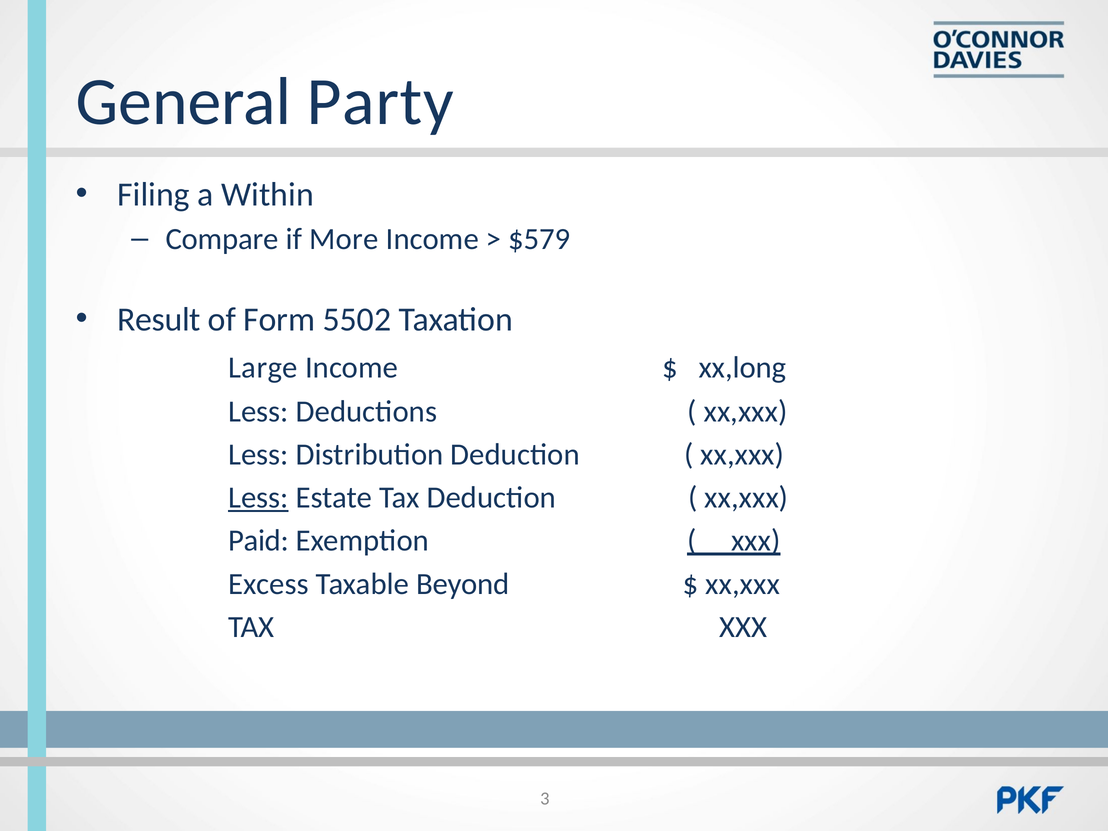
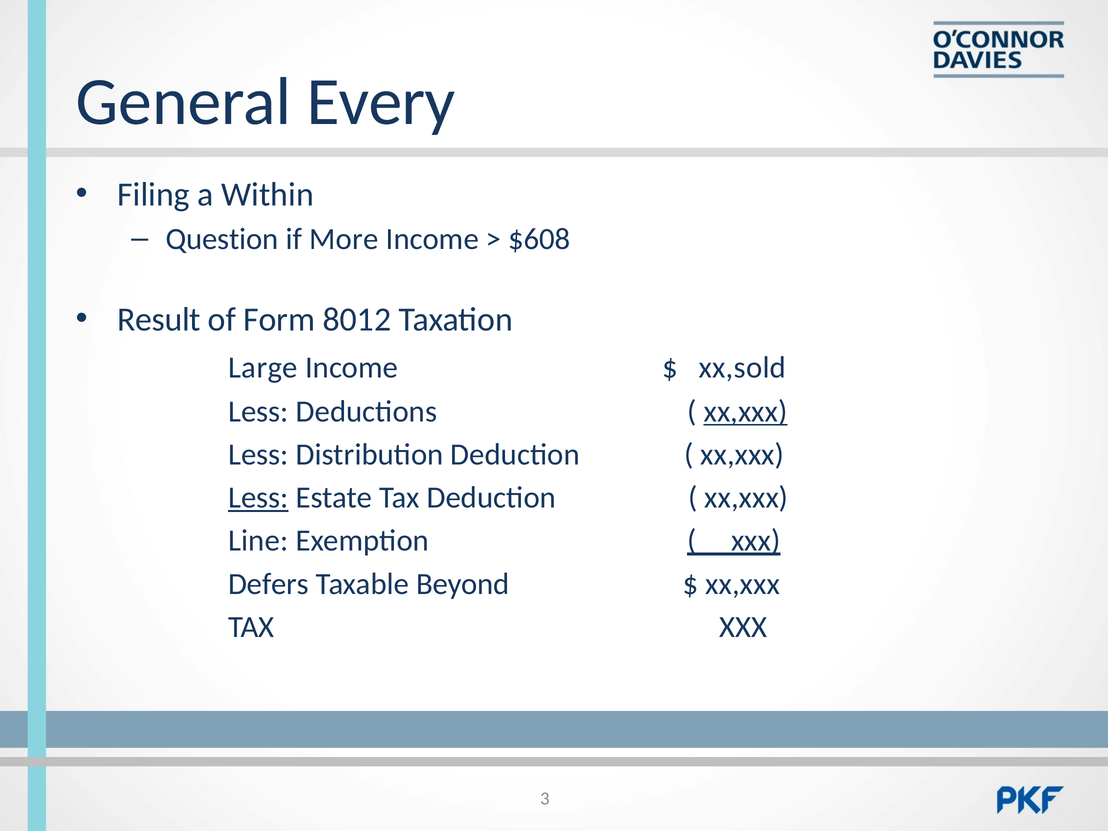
Party: Party -> Every
Compare: Compare -> Question
$579: $579 -> $608
5502: 5502 -> 8012
xx,long: xx,long -> xx,sold
xx,xxx at (746, 411) underline: none -> present
Paid: Paid -> Line
Excess: Excess -> Defers
